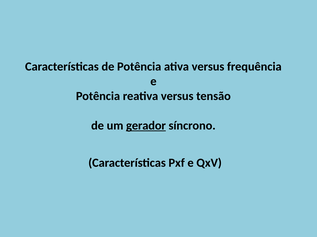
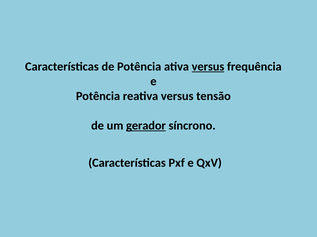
versus at (208, 67) underline: none -> present
